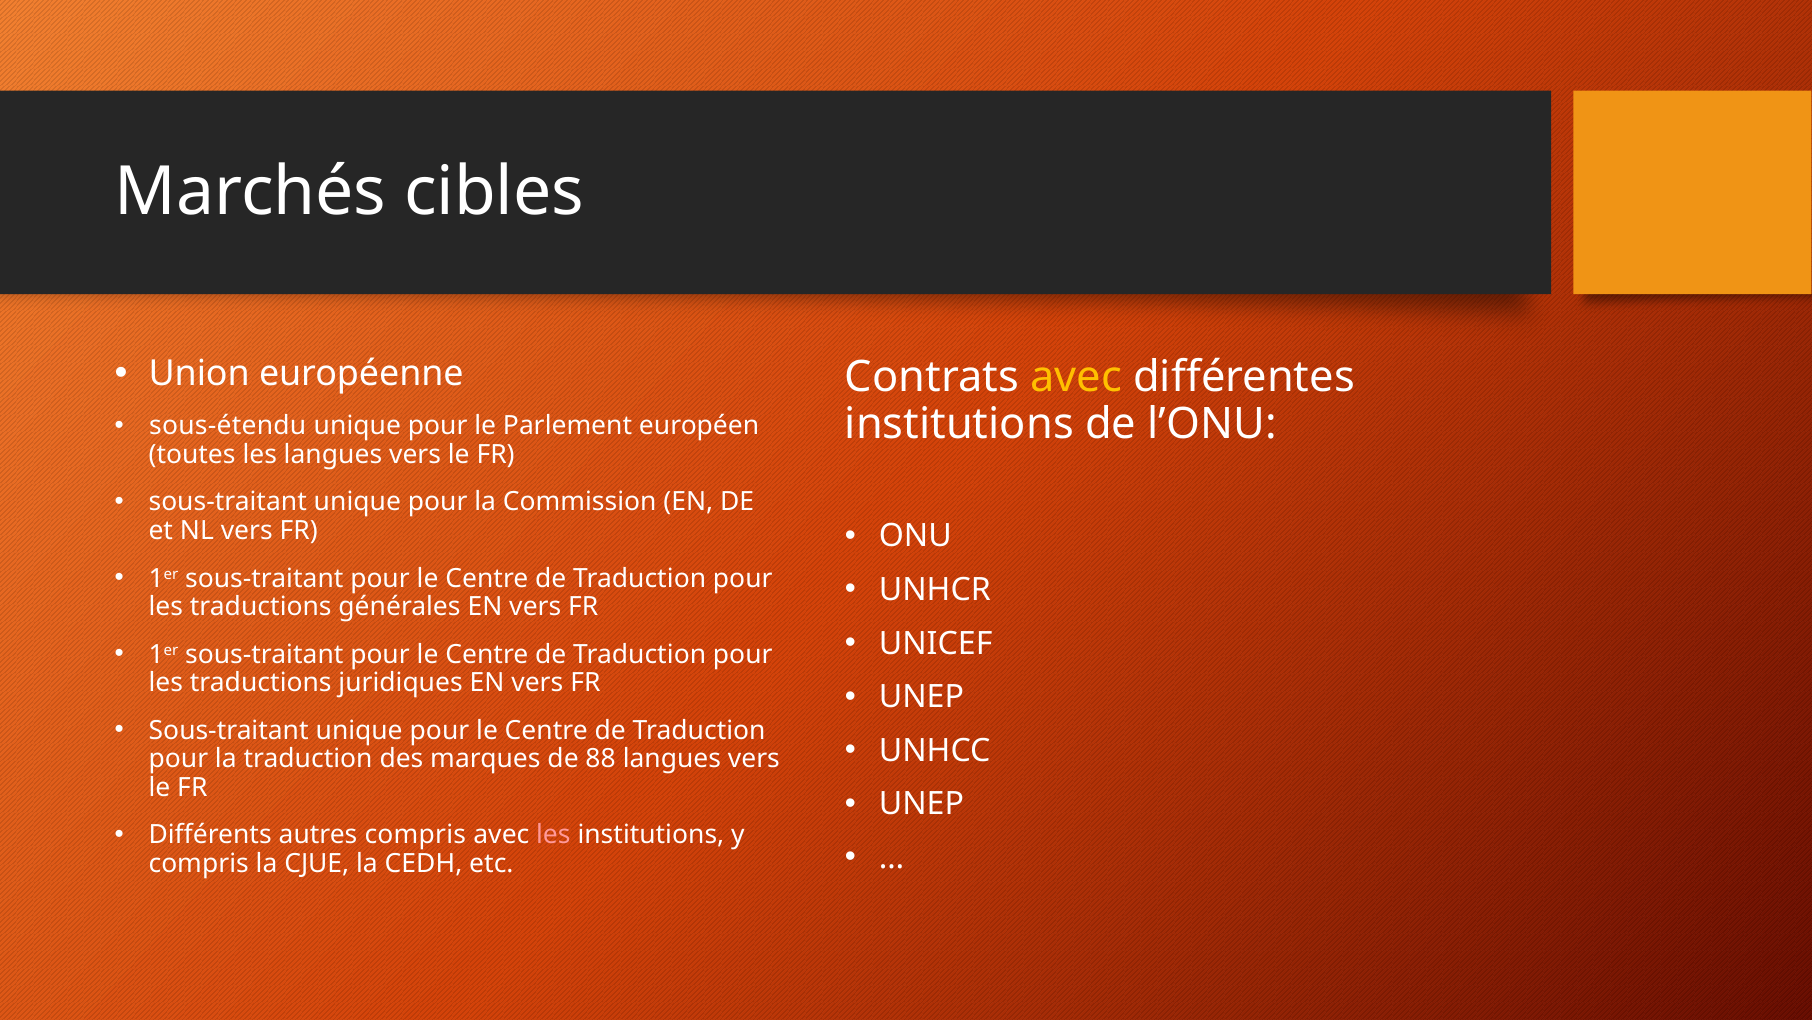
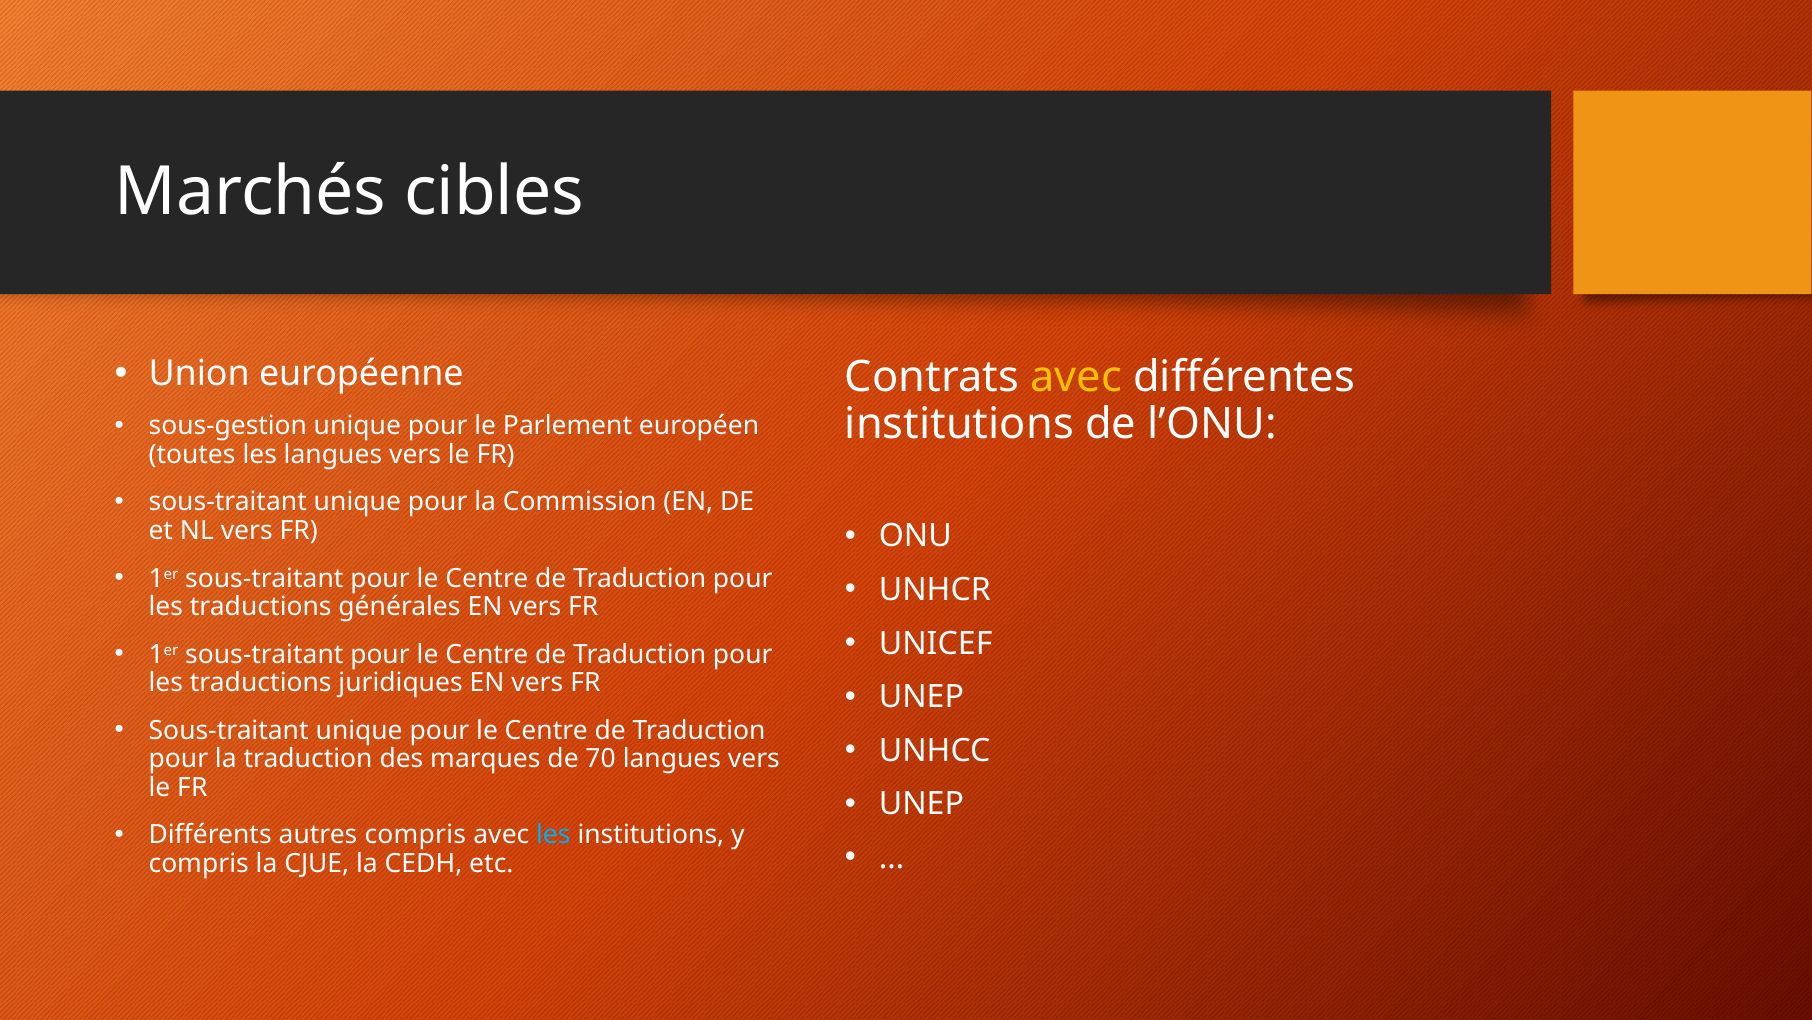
sous-étendu: sous-étendu -> sous-gestion
88: 88 -> 70
les at (553, 835) colour: pink -> light blue
